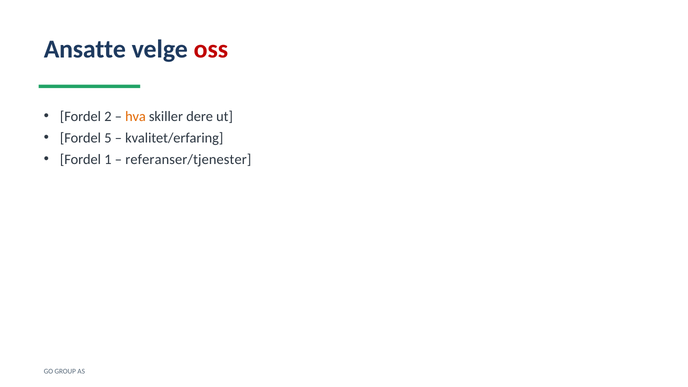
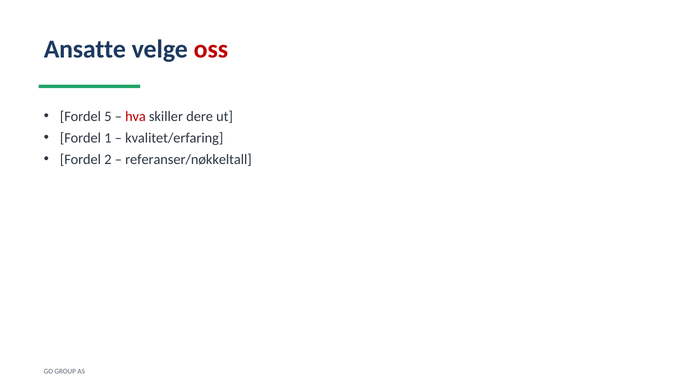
2: 2 -> 5
hva colour: orange -> red
5: 5 -> 1
1: 1 -> 2
referanser/tjenester: referanser/tjenester -> referanser/nøkkeltall
